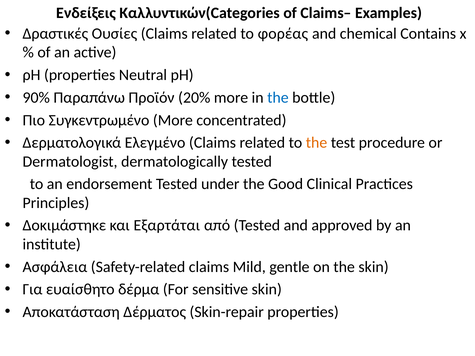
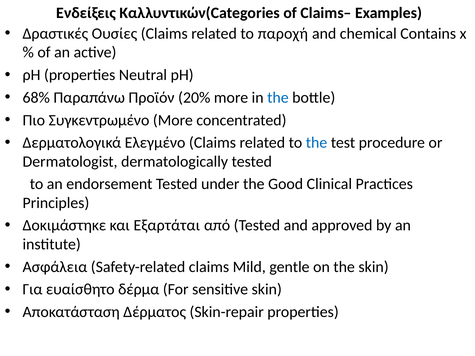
φορέας: φορέας -> παροχή
90%: 90% -> 68%
the at (317, 143) colour: orange -> blue
